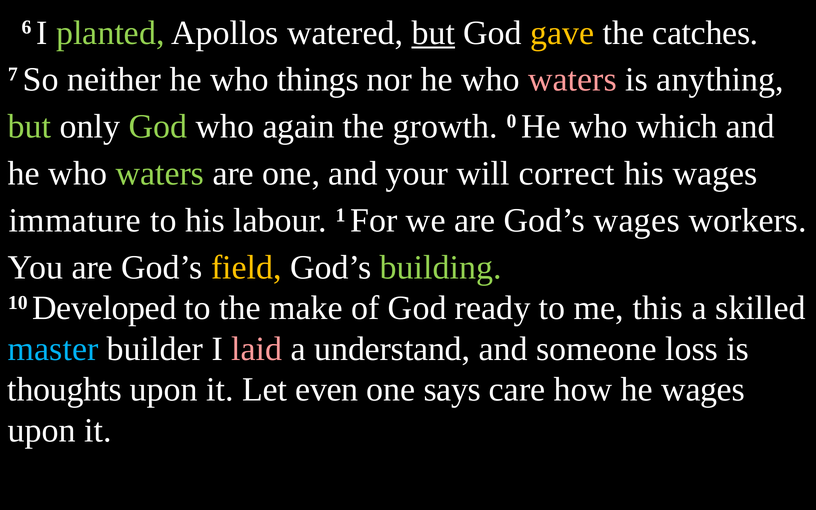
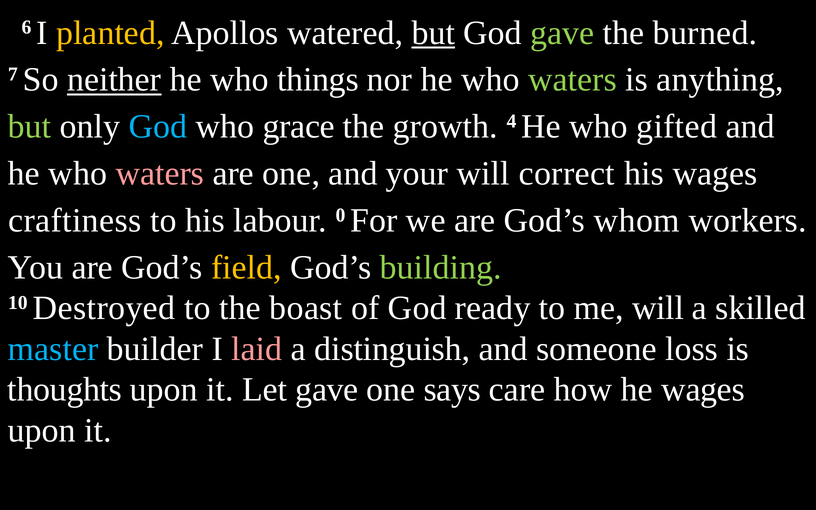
planted colour: light green -> yellow
gave at (562, 33) colour: yellow -> light green
catches: catches -> burned
neither underline: none -> present
waters at (573, 80) colour: pink -> light green
God at (158, 127) colour: light green -> light blue
again: again -> grace
0: 0 -> 4
which: which -> gifted
waters at (160, 174) colour: light green -> pink
immature: immature -> craftiness
1: 1 -> 0
God’s wages: wages -> whom
Developed: Developed -> Destroyed
make: make -> boast
me this: this -> will
understand: understand -> distinguish
Let even: even -> gave
